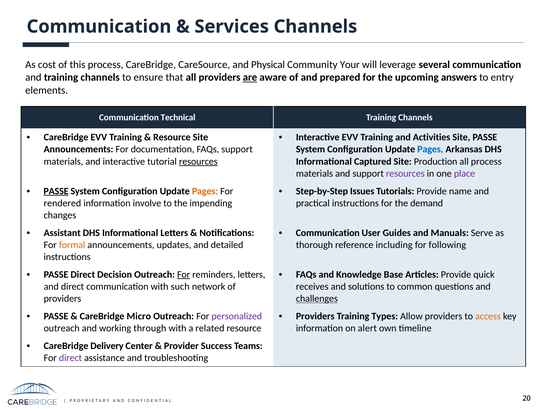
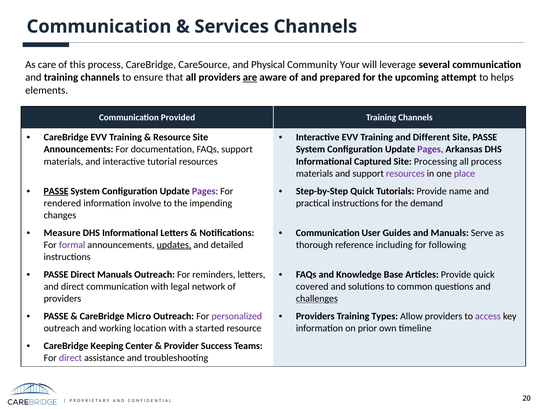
cost: cost -> care
answers: answers -> attempt
entry: entry -> helps
Technical: Technical -> Provided
Activities: Activities -> Different
Pages at (430, 149) colour: blue -> purple
resources at (198, 161) underline: present -> none
Production: Production -> Processing
Pages at (205, 191) colour: orange -> purple
Step-by-Step Issues: Issues -> Quick
Assistant: Assistant -> Measure
formal colour: orange -> purple
updates underline: none -> present
Direct Decision: Decision -> Manuals
For at (184, 274) underline: present -> none
such: such -> legal
receives: receives -> covered
access colour: orange -> purple
through: through -> location
related: related -> started
alert: alert -> prior
Delivery: Delivery -> Keeping
